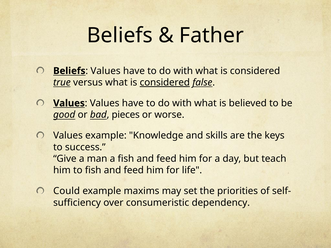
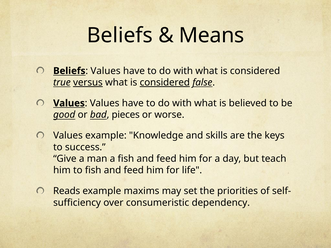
Father: Father -> Means
versus underline: none -> present
Could: Could -> Reads
